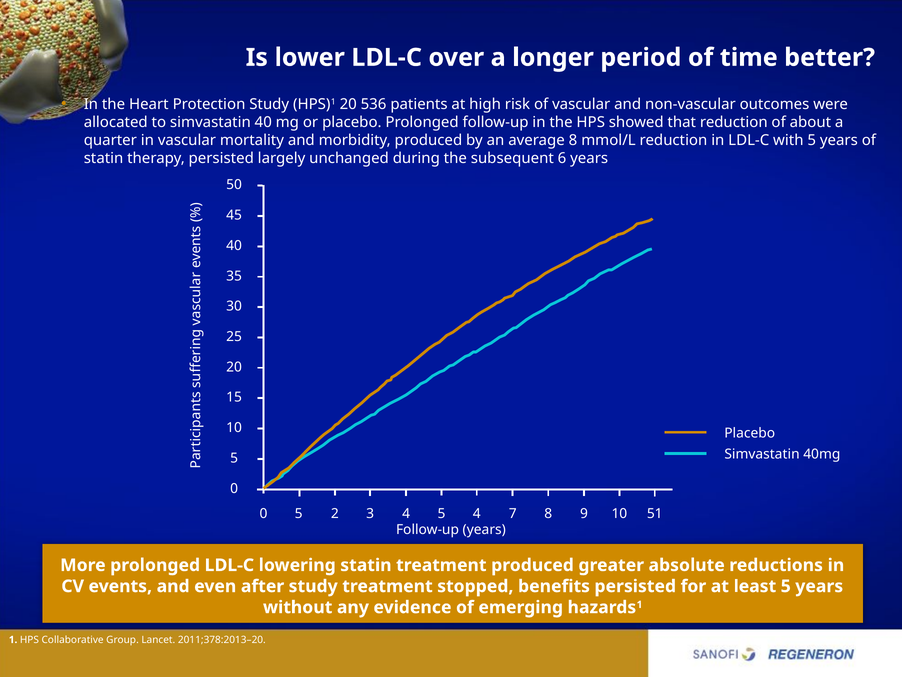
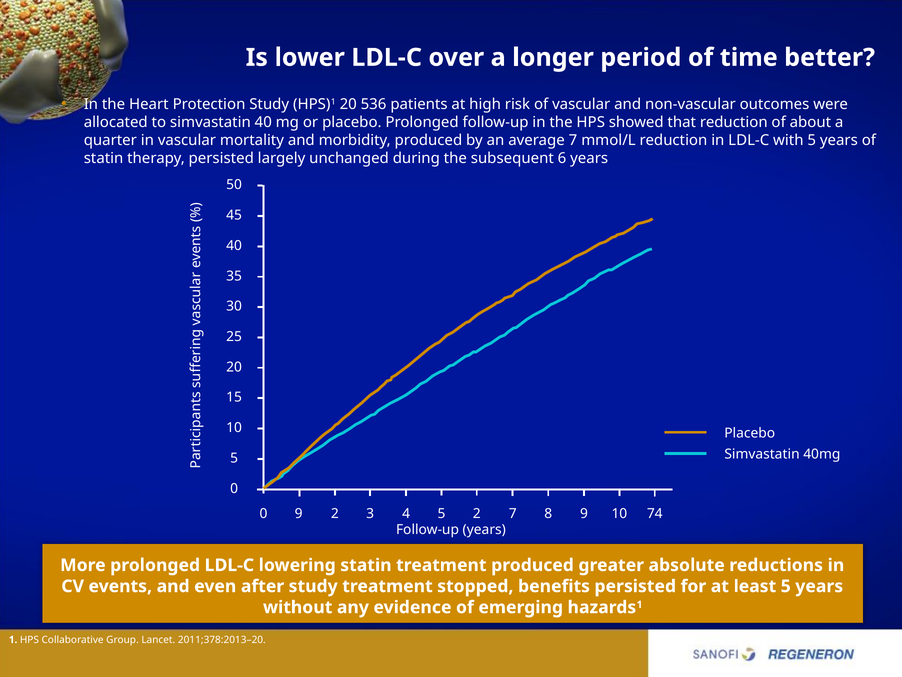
average 8: 8 -> 7
0 5: 5 -> 9
5 4: 4 -> 2
51: 51 -> 74
